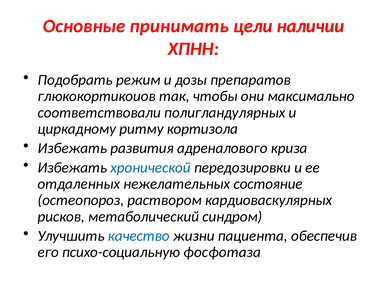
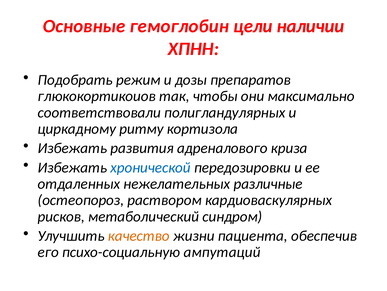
принимать: принимать -> гемоглобин
состояние: состояние -> различные
качество colour: blue -> orange
фосфотаза: фосфотаза -> ампутаций
